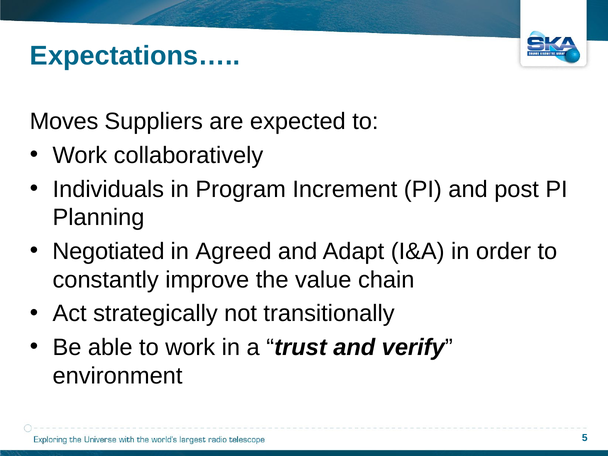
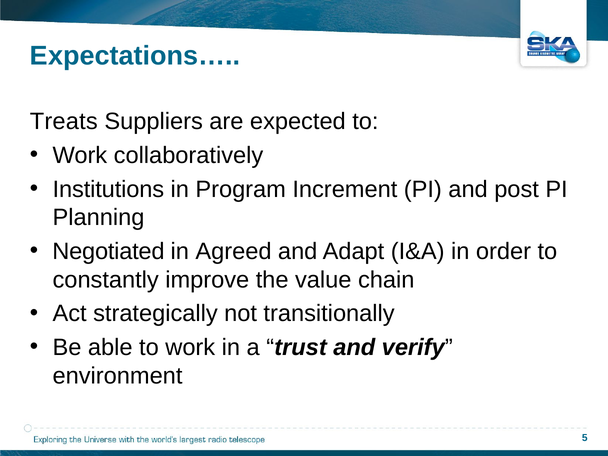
Moves: Moves -> Treats
Individuals: Individuals -> Institutions
